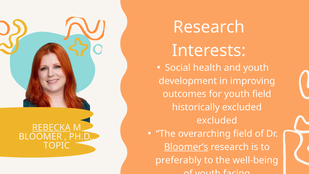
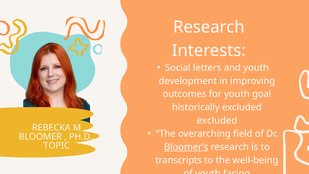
health: health -> letters
youth field: field -> goal
REBECKA underline: present -> none
preferably: preferably -> transcripts
